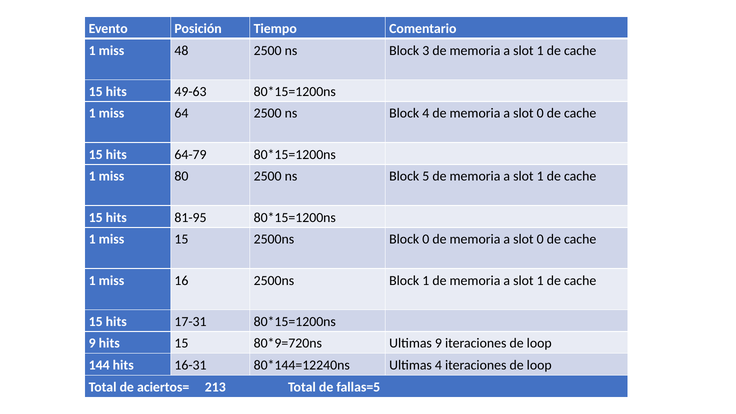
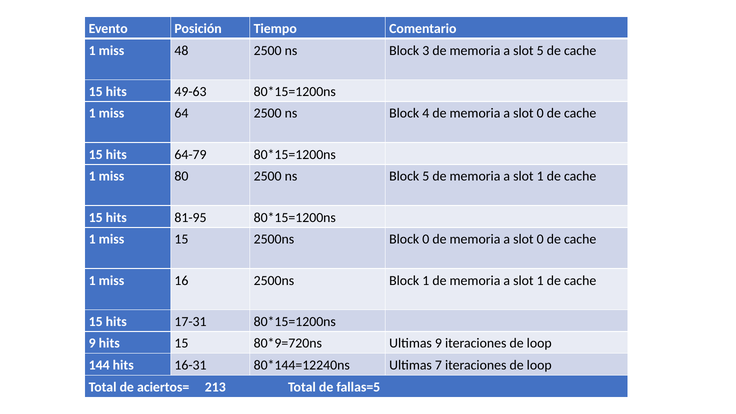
1 at (540, 50): 1 -> 5
Ultimas 4: 4 -> 7
